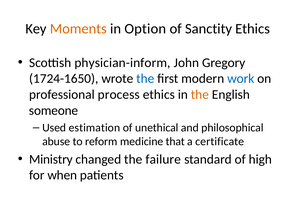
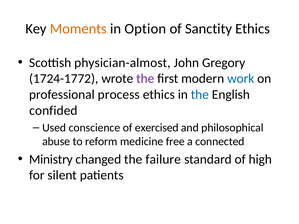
physician-inform: physician-inform -> physician-almost
1724-1650: 1724-1650 -> 1724-1772
the at (145, 79) colour: blue -> purple
the at (200, 95) colour: orange -> blue
someone: someone -> confided
estimation: estimation -> conscience
unethical: unethical -> exercised
that: that -> free
certificate: certificate -> connected
when: when -> silent
